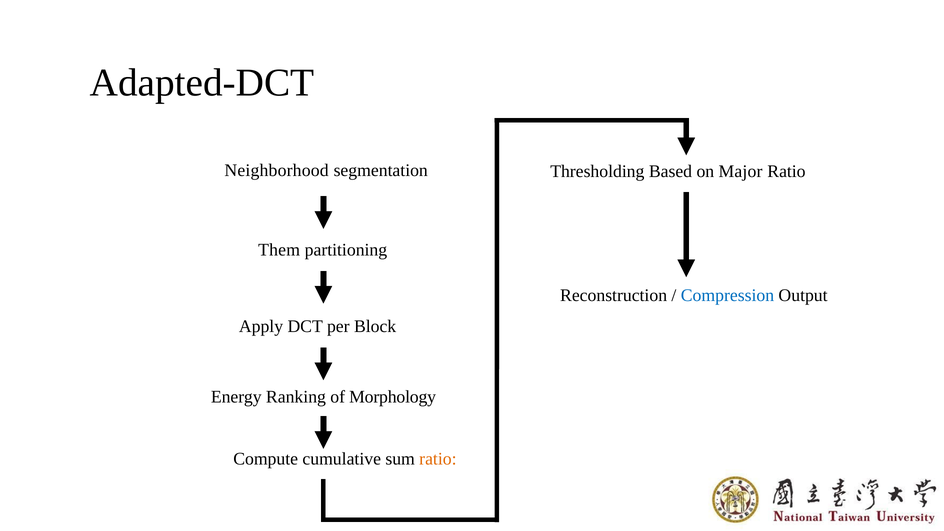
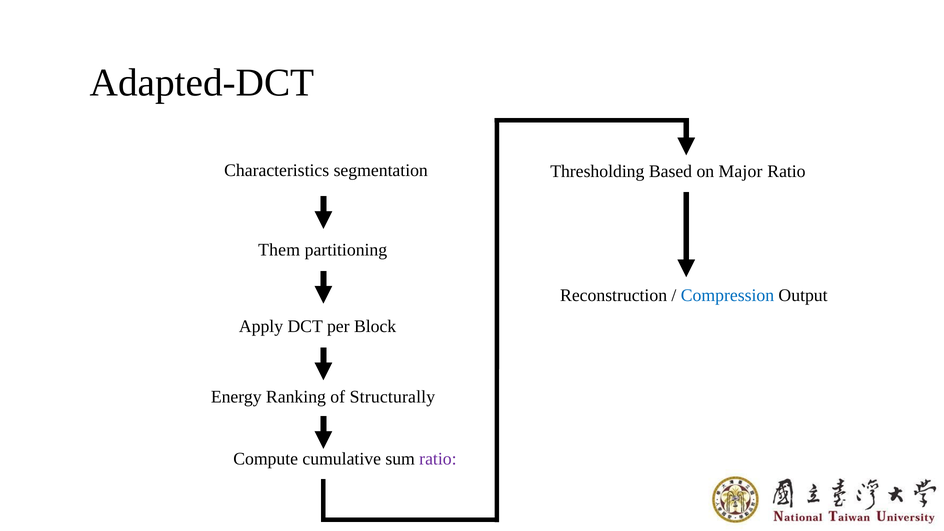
Neighborhood: Neighborhood -> Characteristics
Morphology: Morphology -> Structurally
ratio at (438, 459) colour: orange -> purple
